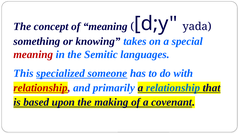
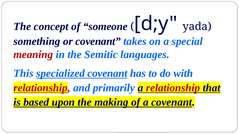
of meaning: meaning -> someone
or knowing: knowing -> covenant
specialized someone: someone -> covenant
relationship at (173, 88) colour: blue -> red
